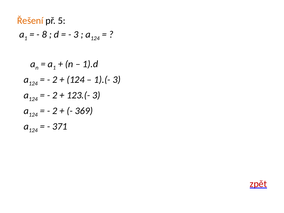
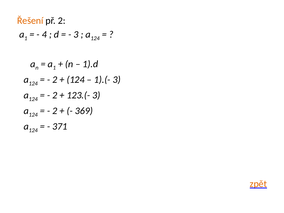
př 5: 5 -> 2
8: 8 -> 4
zpět colour: red -> orange
